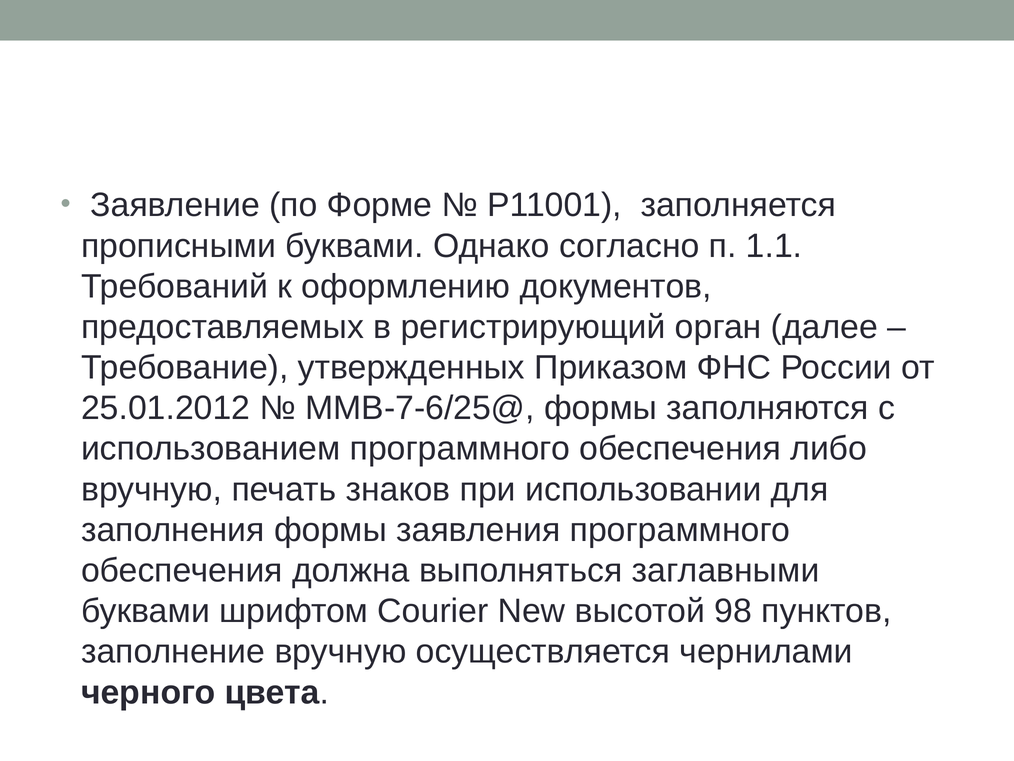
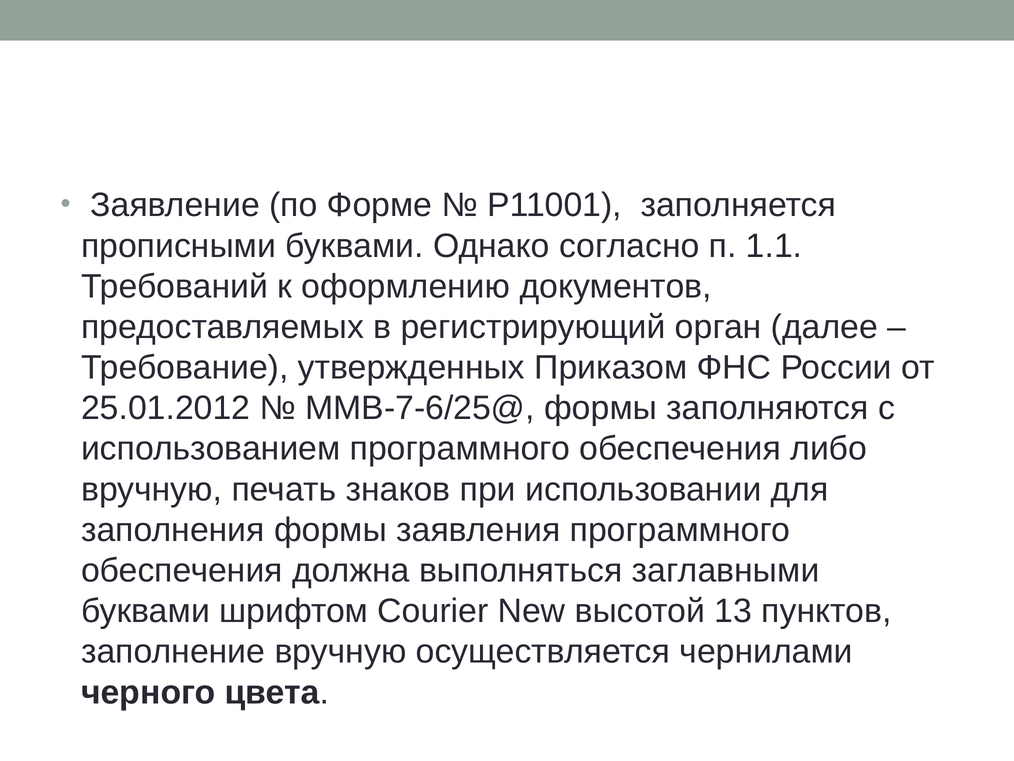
98: 98 -> 13
